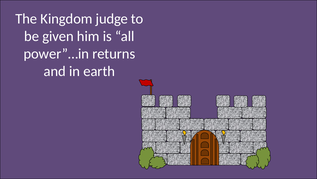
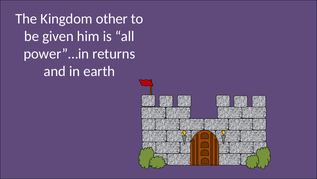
judge: judge -> other
